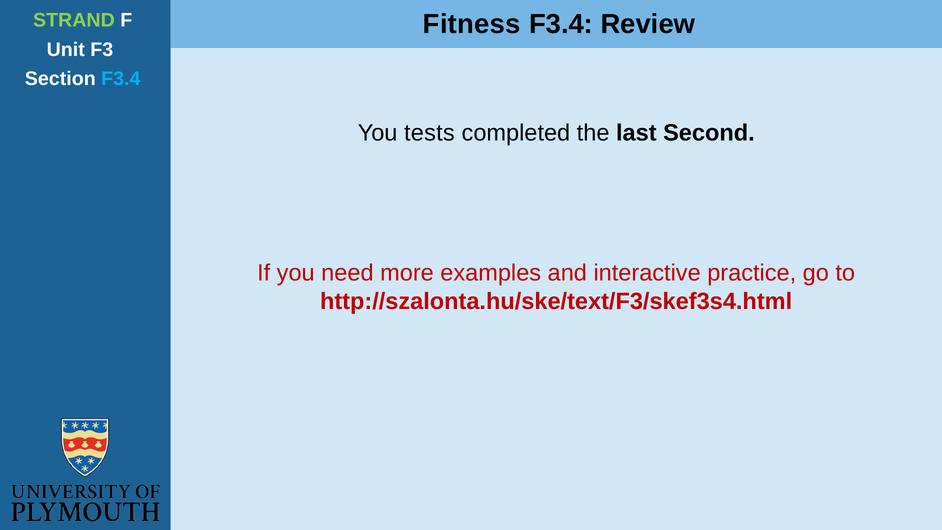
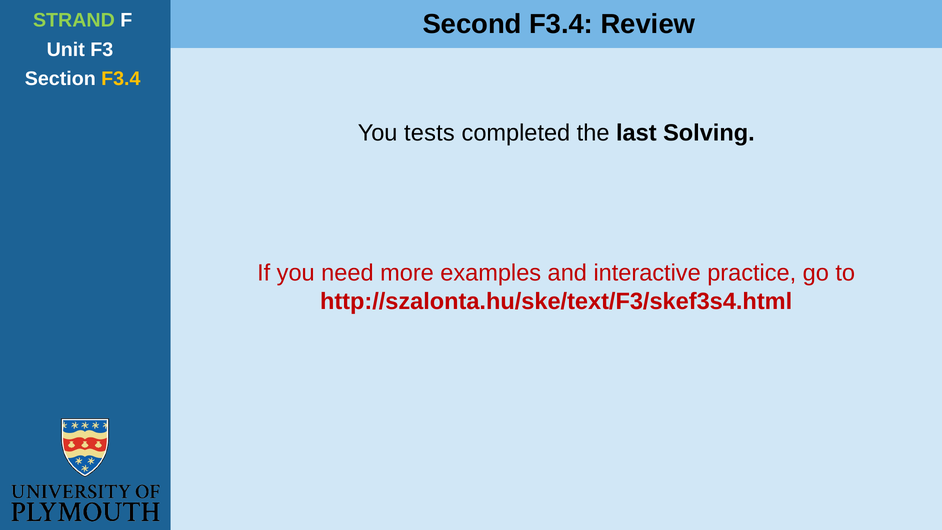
Fitness: Fitness -> Second
F3.4 at (121, 79) colour: light blue -> yellow
Second: Second -> Solving
